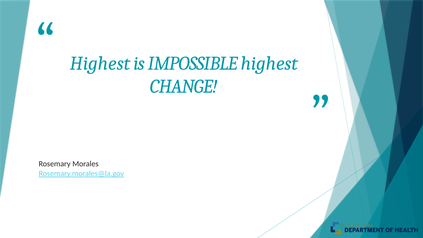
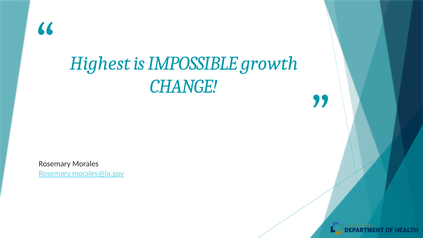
IMPOSSIBLE highest: highest -> growth
